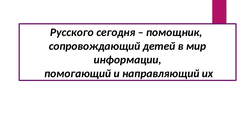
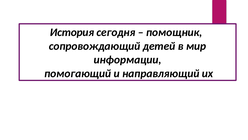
Русского: Русского -> История
